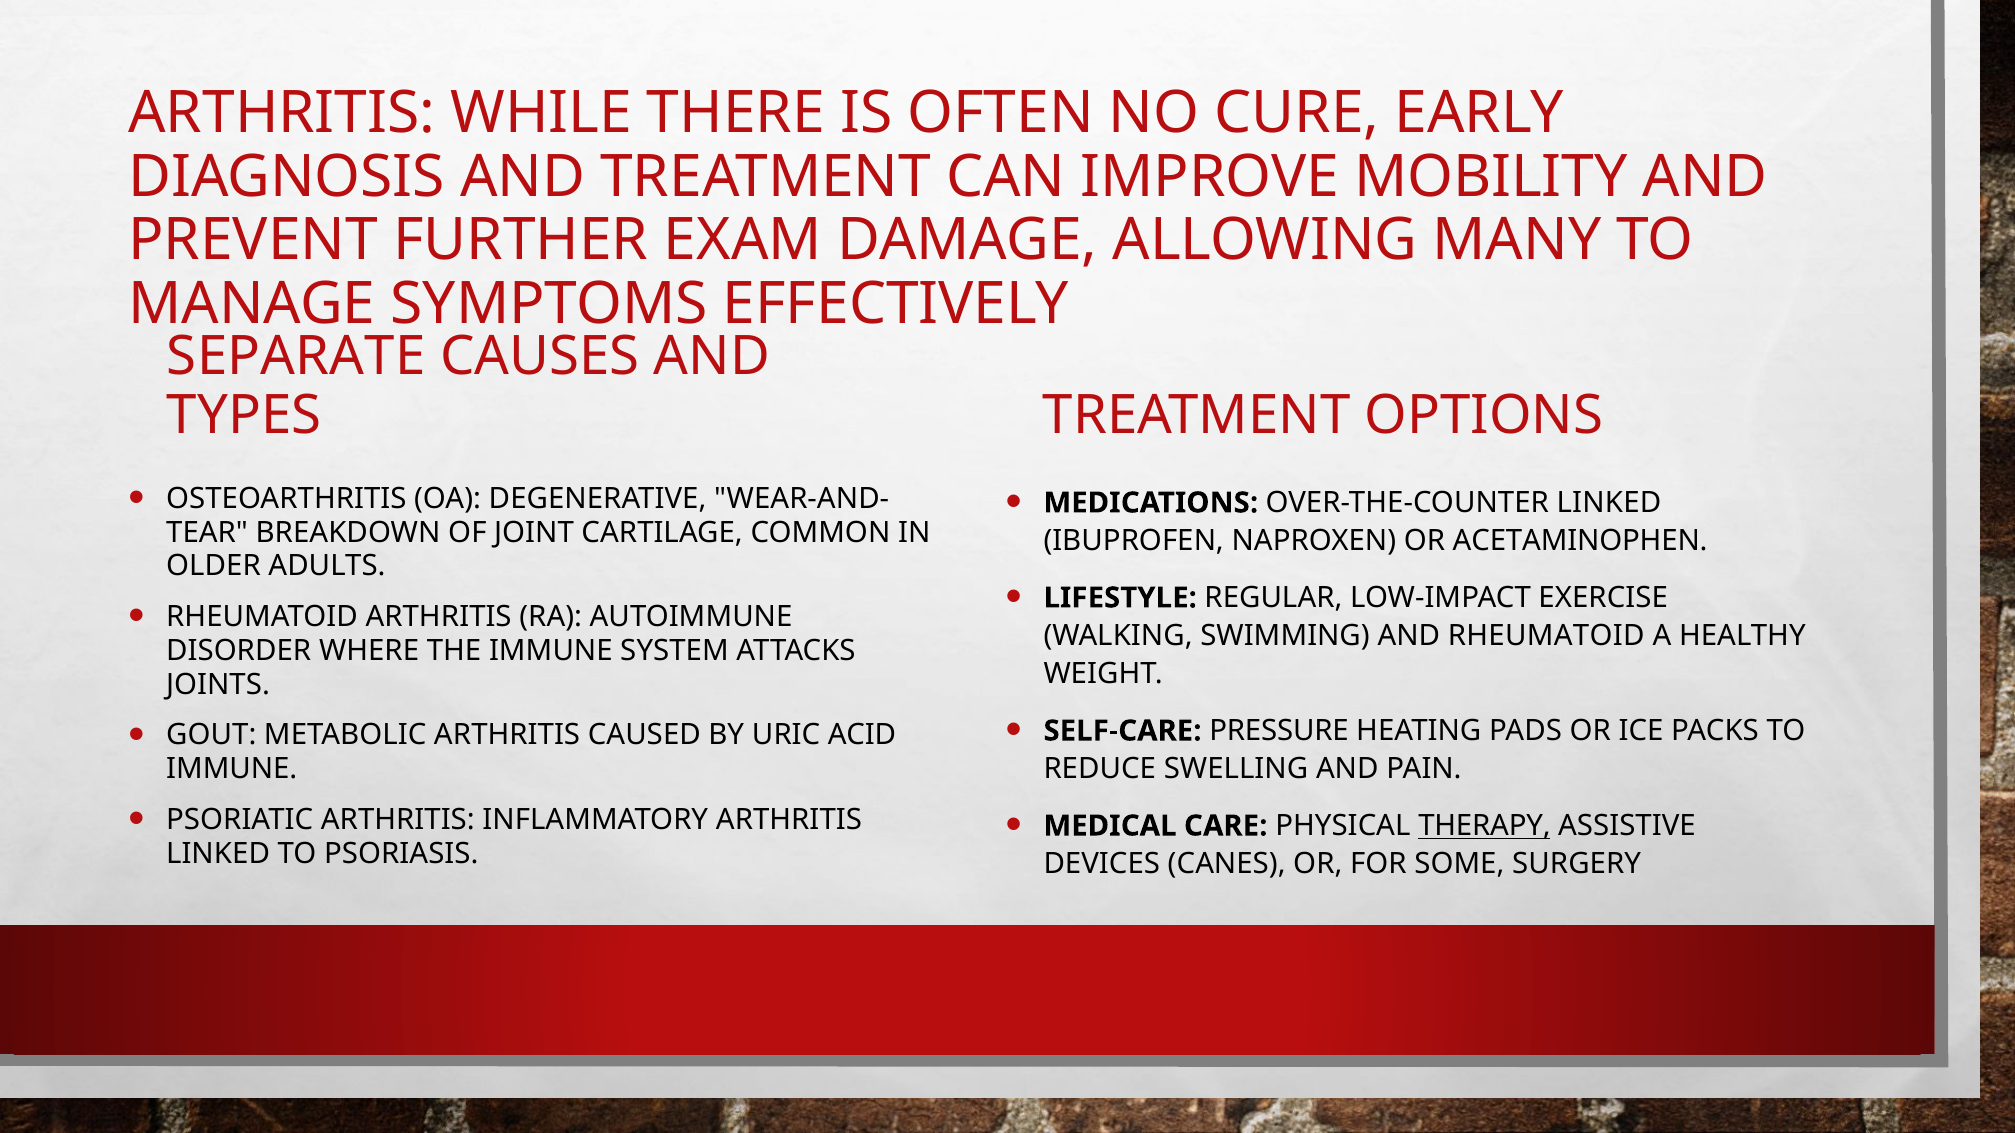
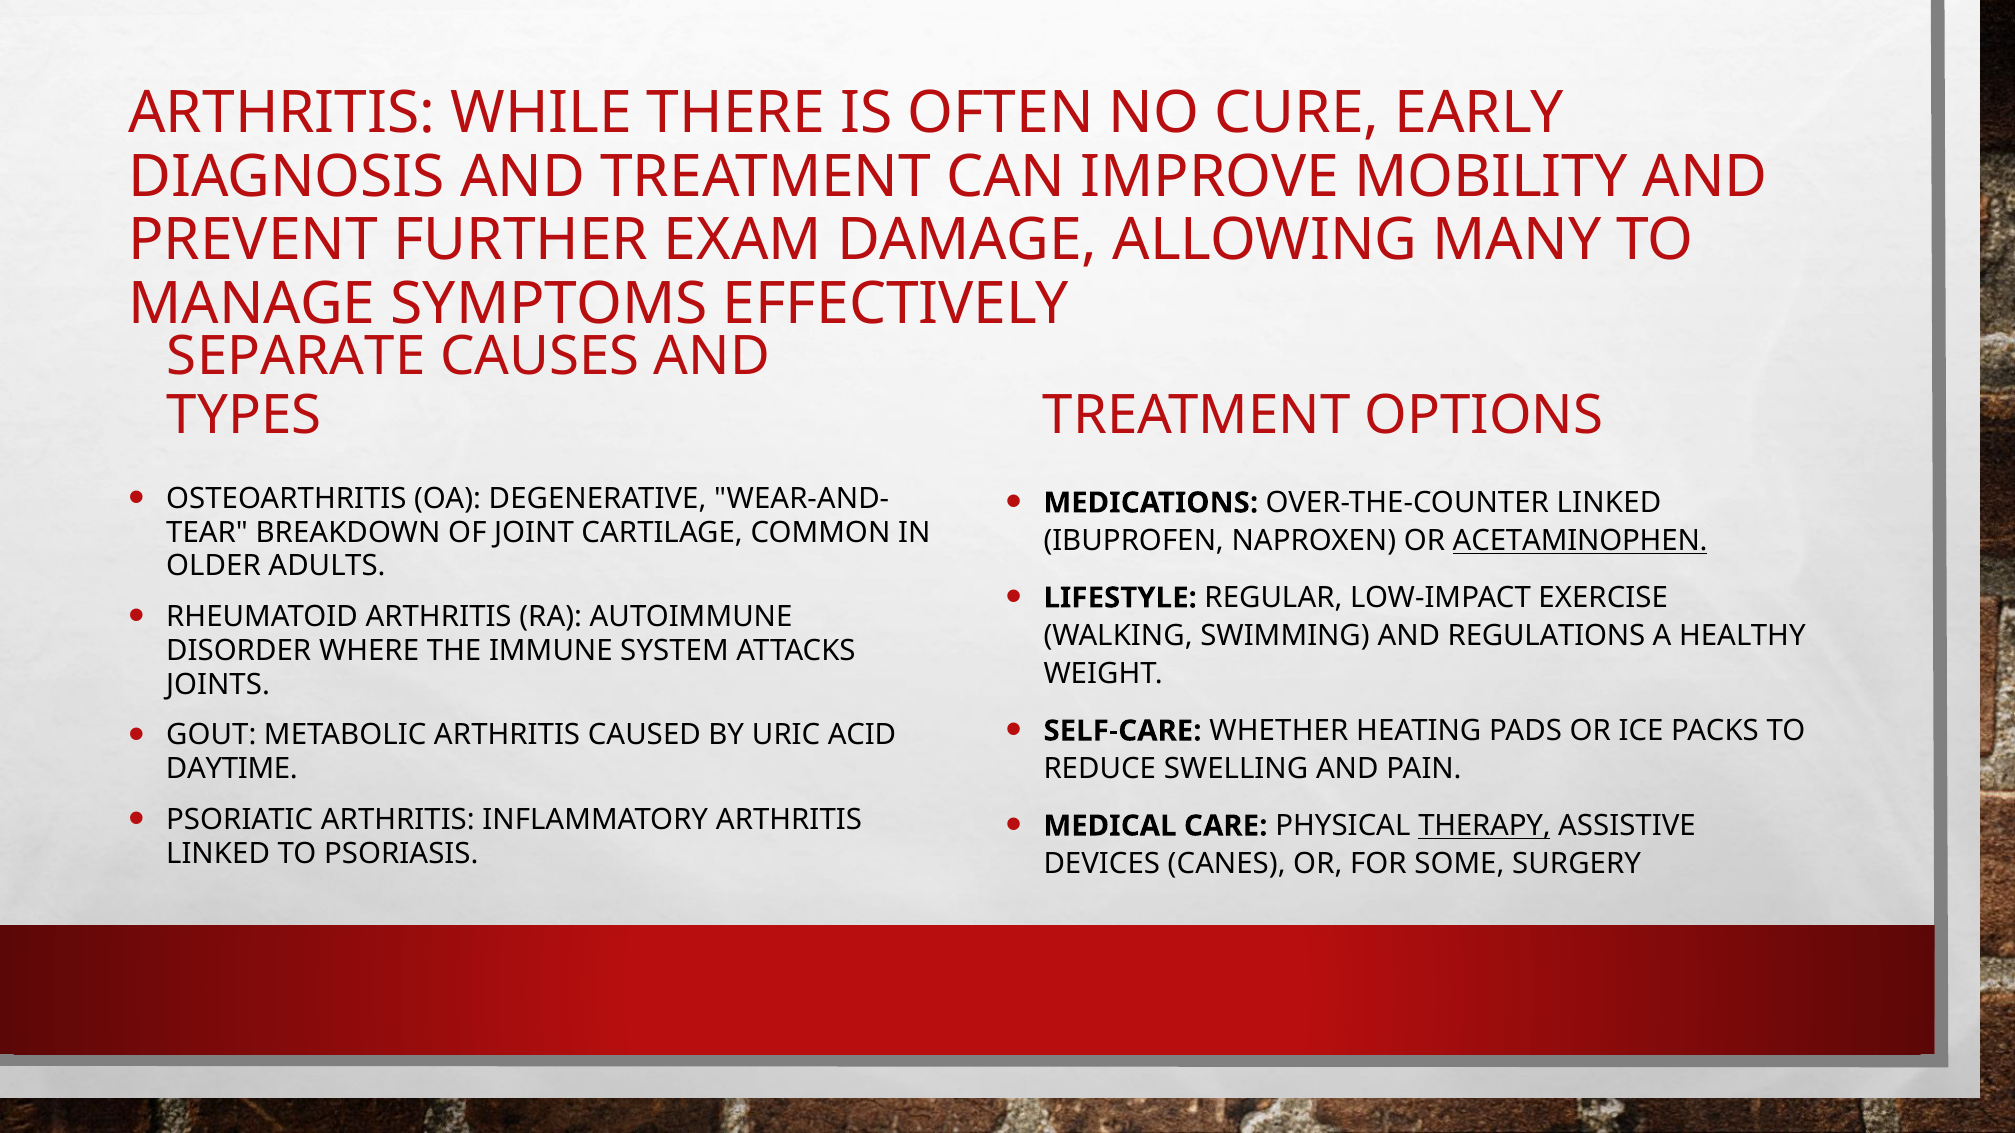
ACETAMINOPHEN underline: none -> present
AND RHEUMATOID: RHEUMATOID -> REGULATIONS
PRESSURE: PRESSURE -> WHETHER
IMMUNE at (232, 769): IMMUNE -> DAYTIME
